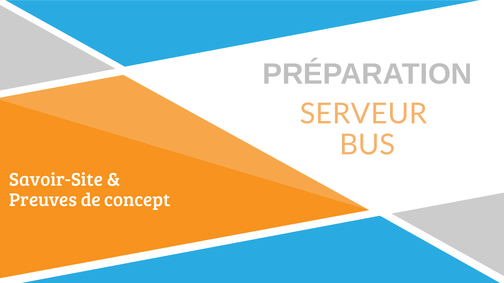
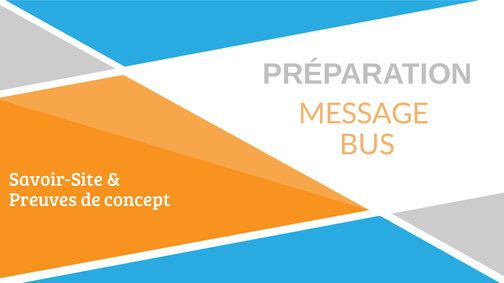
SERVEUR: SERVEUR -> MESSAGE
